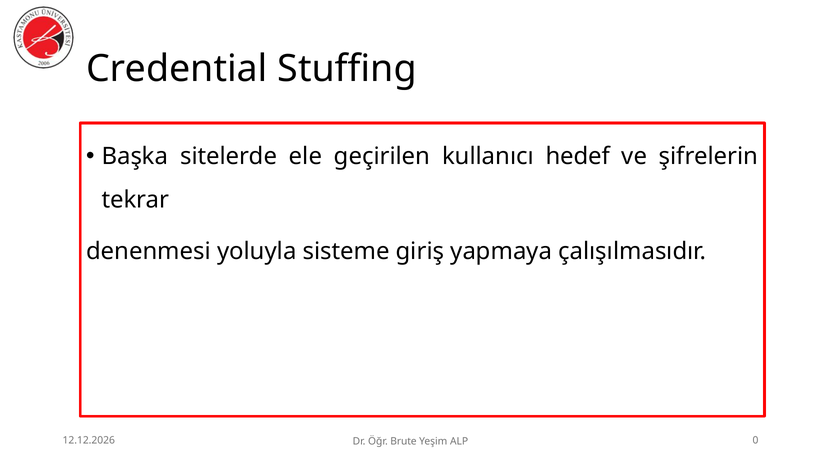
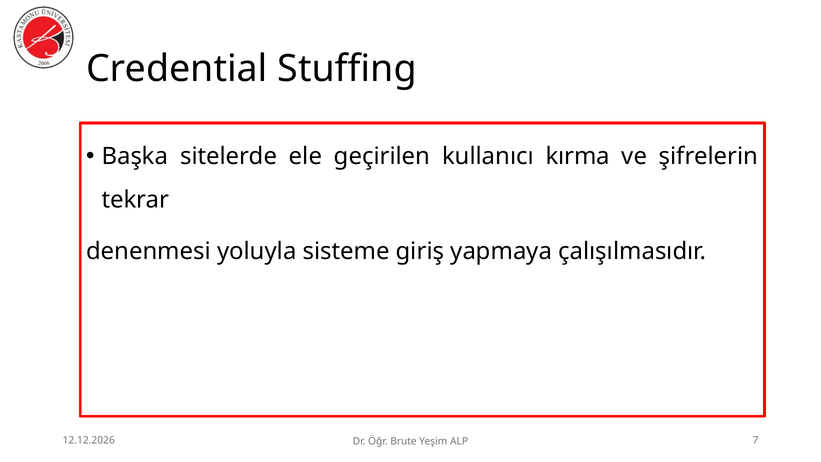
hedef: hedef -> kırma
0: 0 -> 7
